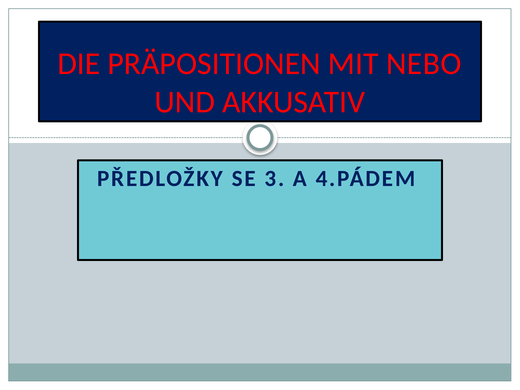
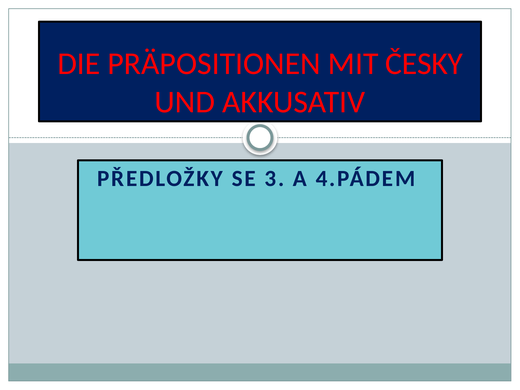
NEBO: NEBO -> ČESKY
